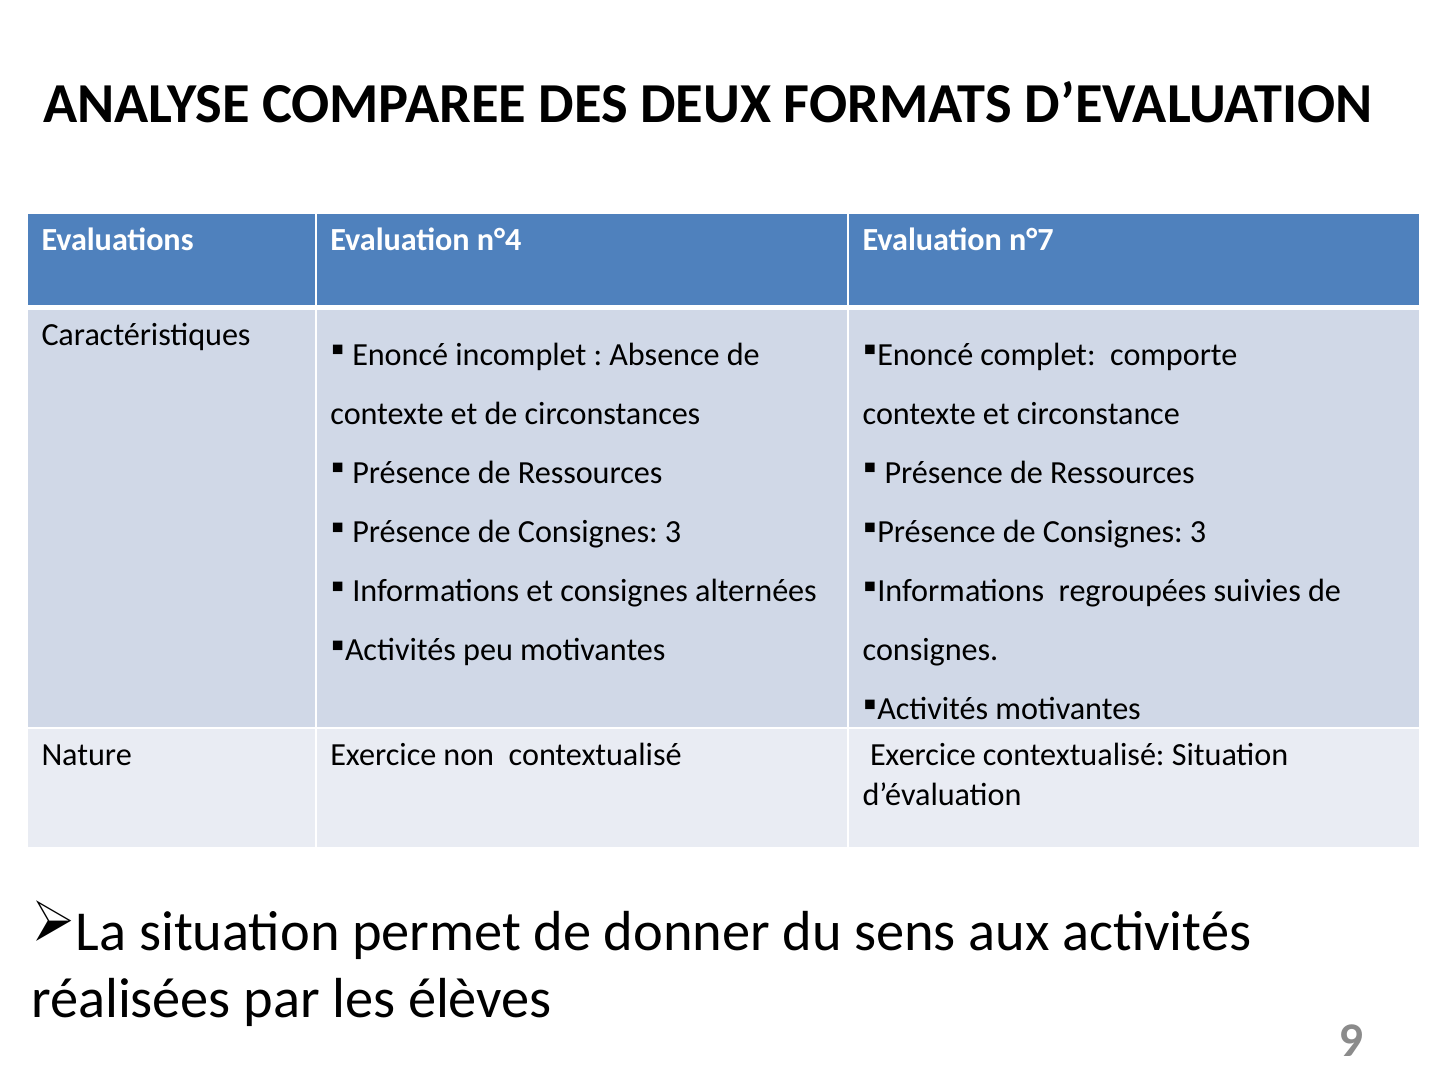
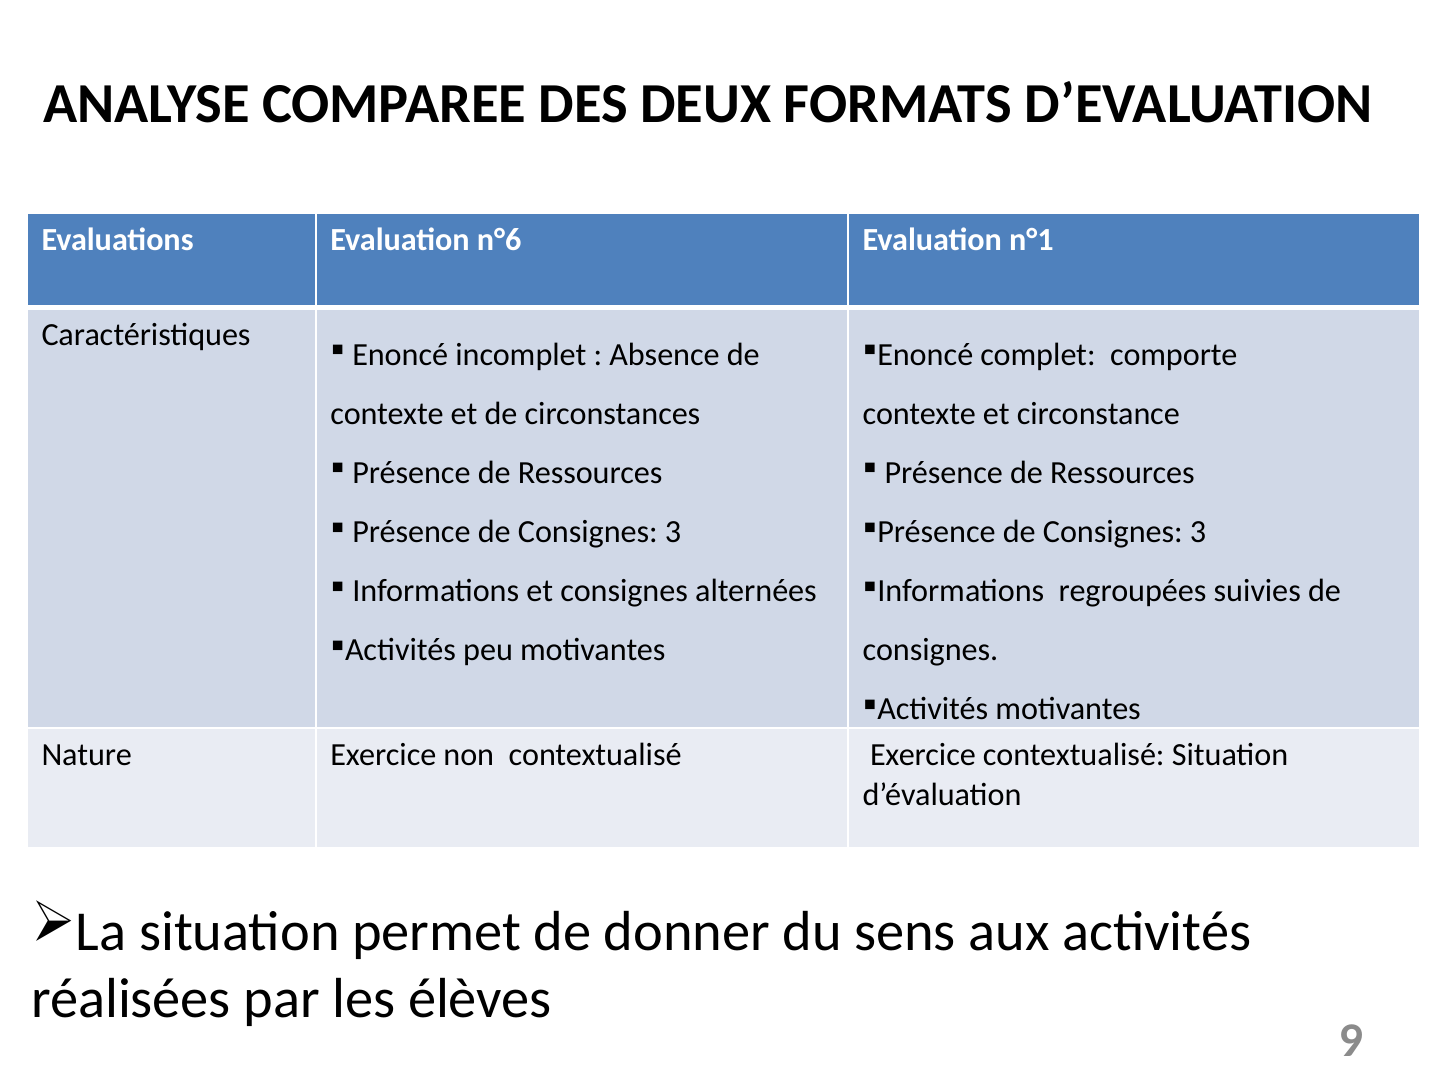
n°4: n°4 -> n°6
n°7: n°7 -> n°1
